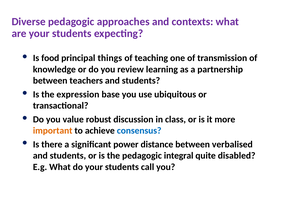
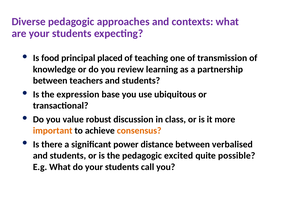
things: things -> placed
consensus colour: blue -> orange
integral: integral -> excited
disabled: disabled -> possible
